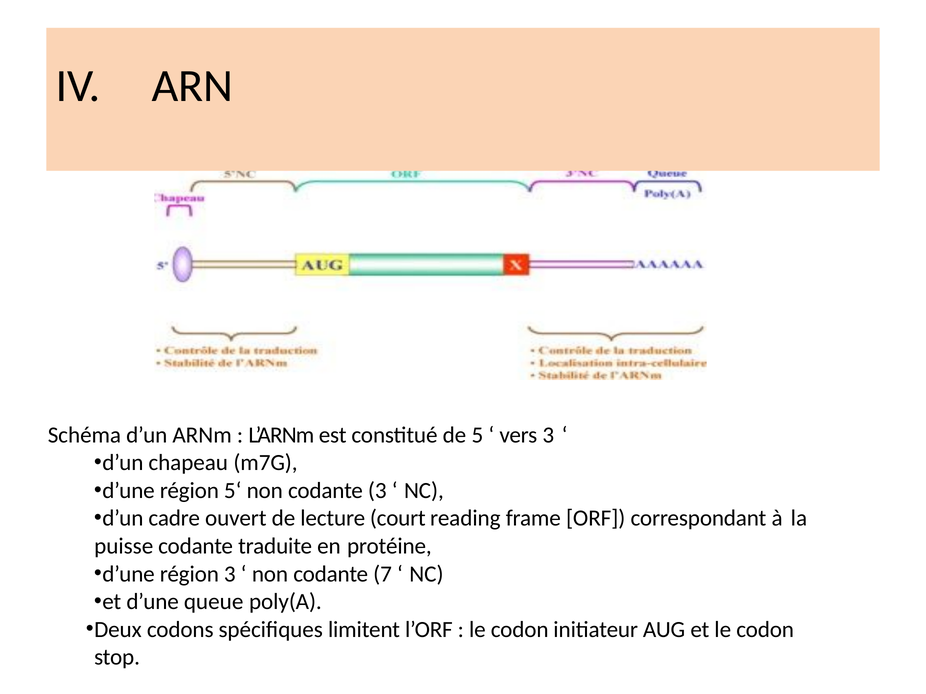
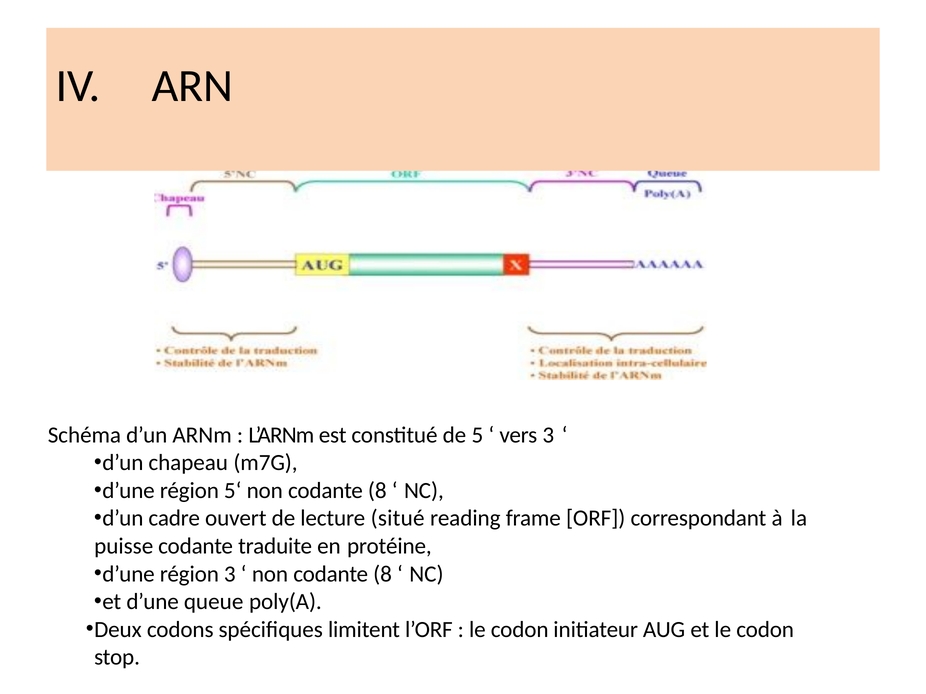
5‘ non codante 3: 3 -> 8
court: court -> situé
7 at (383, 574): 7 -> 8
